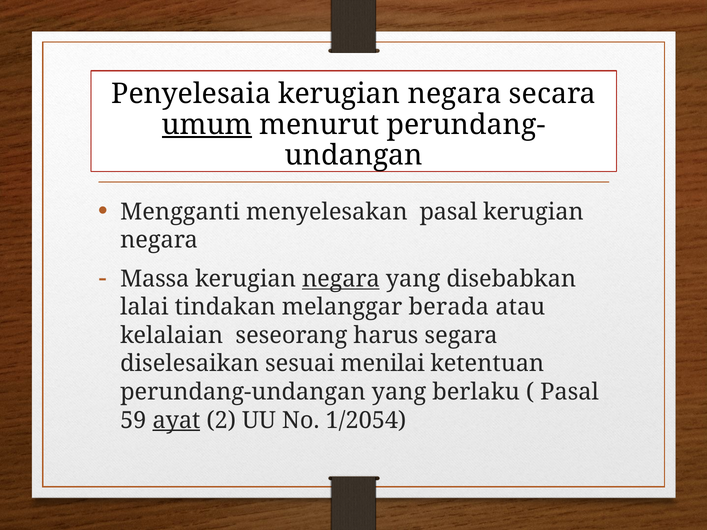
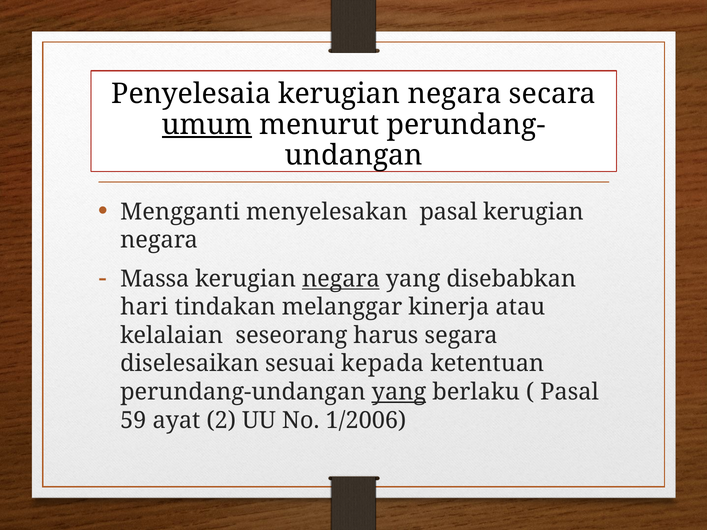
lalai: lalai -> hari
berada: berada -> kinerja
menilai: menilai -> kepada
yang at (399, 392) underline: none -> present
ayat underline: present -> none
1/2054: 1/2054 -> 1/2006
